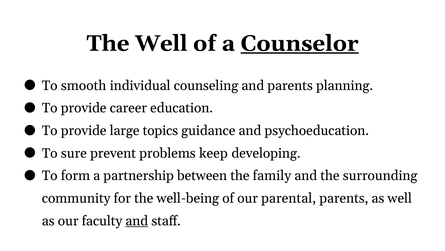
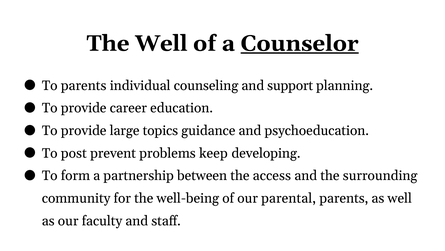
To smooth: smooth -> parents
and parents: parents -> support
sure: sure -> post
family: family -> access
and at (137, 220) underline: present -> none
